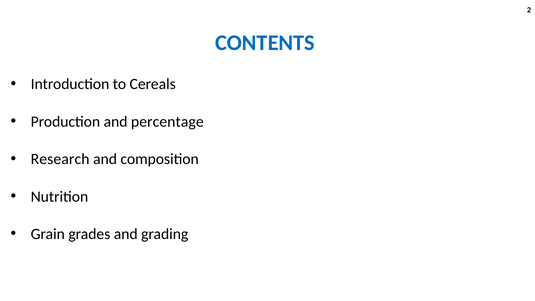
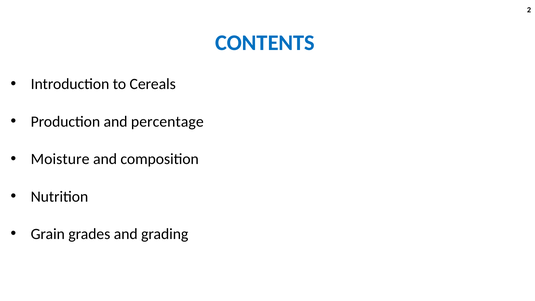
Research: Research -> Moisture
